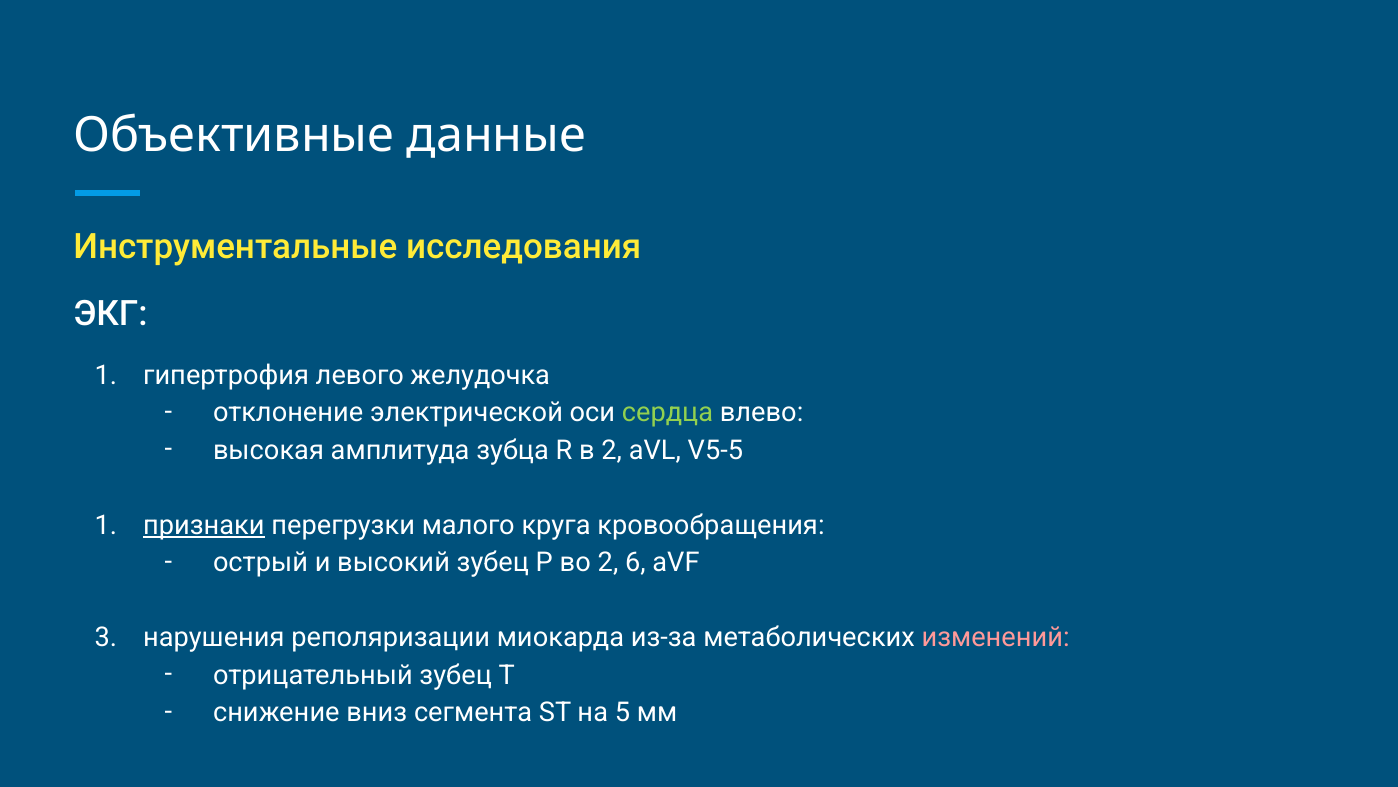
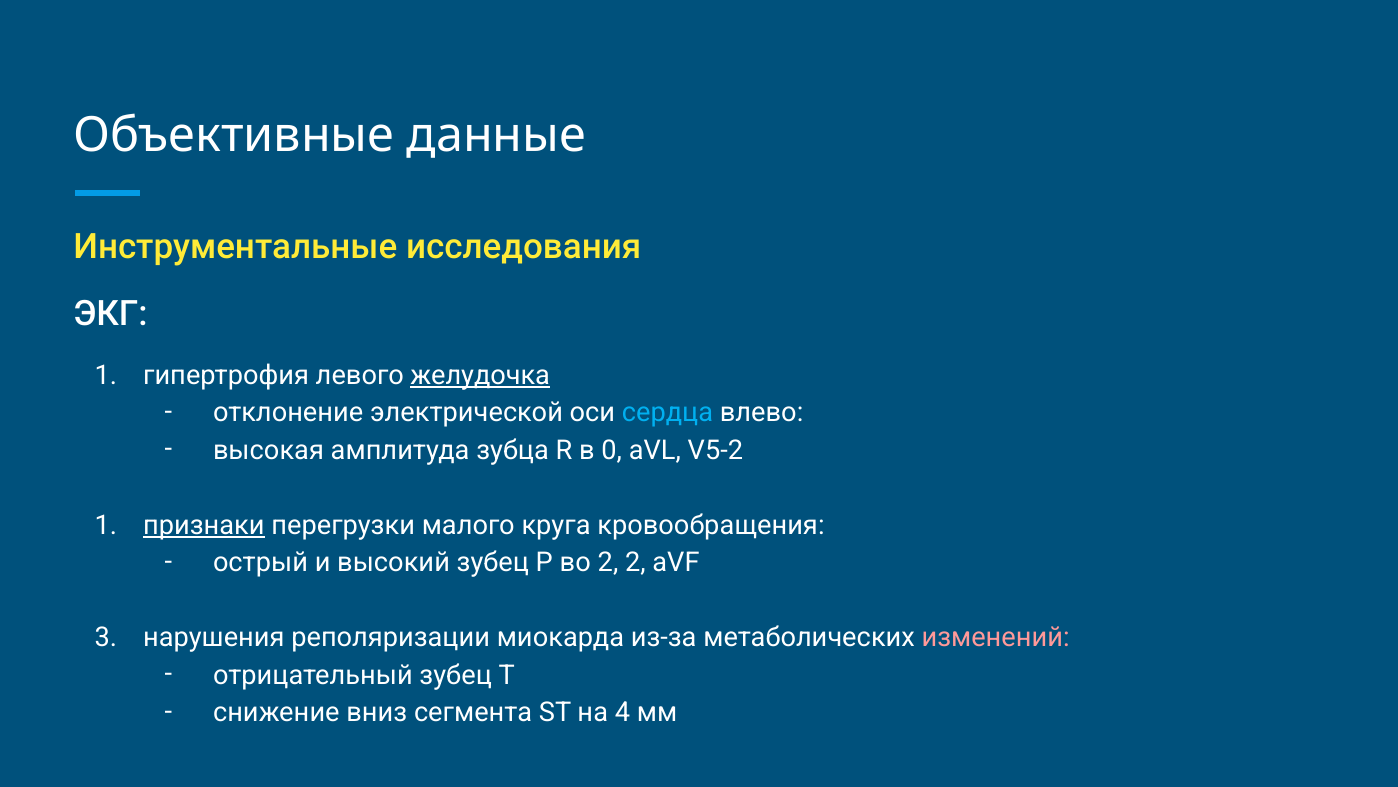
желудочка underline: none -> present
сердца colour: light green -> light blue
в 2: 2 -> 0
V5-5: V5-5 -> V5-2
2 6: 6 -> 2
5: 5 -> 4
